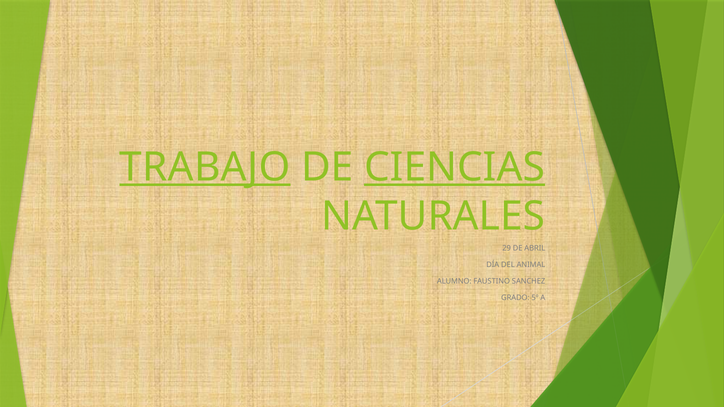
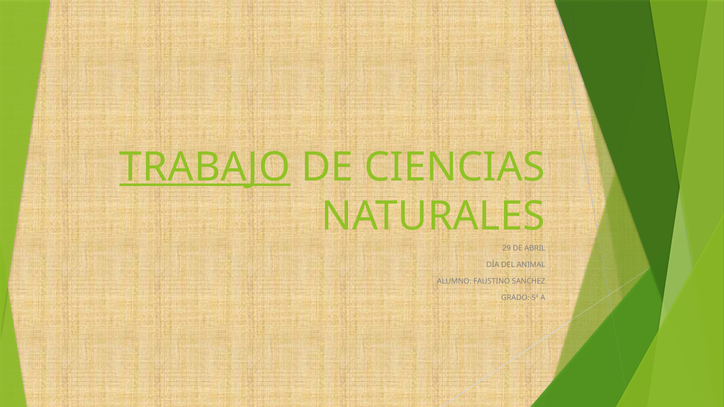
CIENCIAS underline: present -> none
